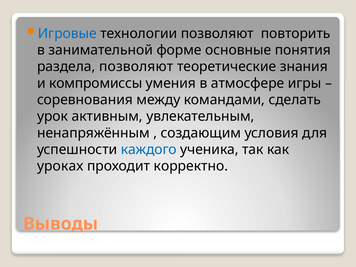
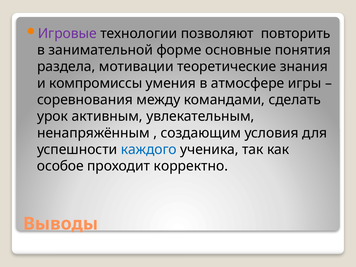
Игровые colour: blue -> purple
раздела позволяют: позволяют -> мотивации
уроках: уроках -> особое
